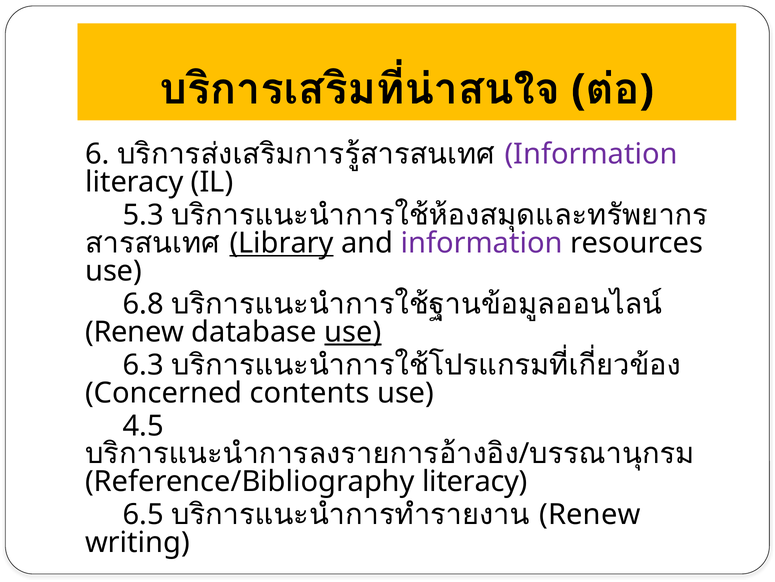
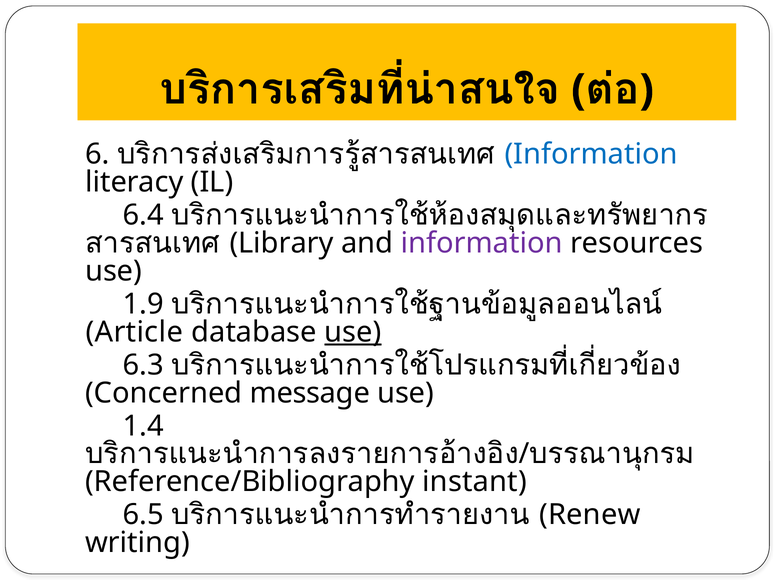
Information at (591, 154) colour: purple -> blue
5.3: 5.3 -> 6.4
Library underline: present -> none
6.8: 6.8 -> 1.9
Renew at (135, 332): Renew -> Article
contents: contents -> message
4.5: 4.5 -> 1.4
Reference/Bibliography literacy: literacy -> instant
